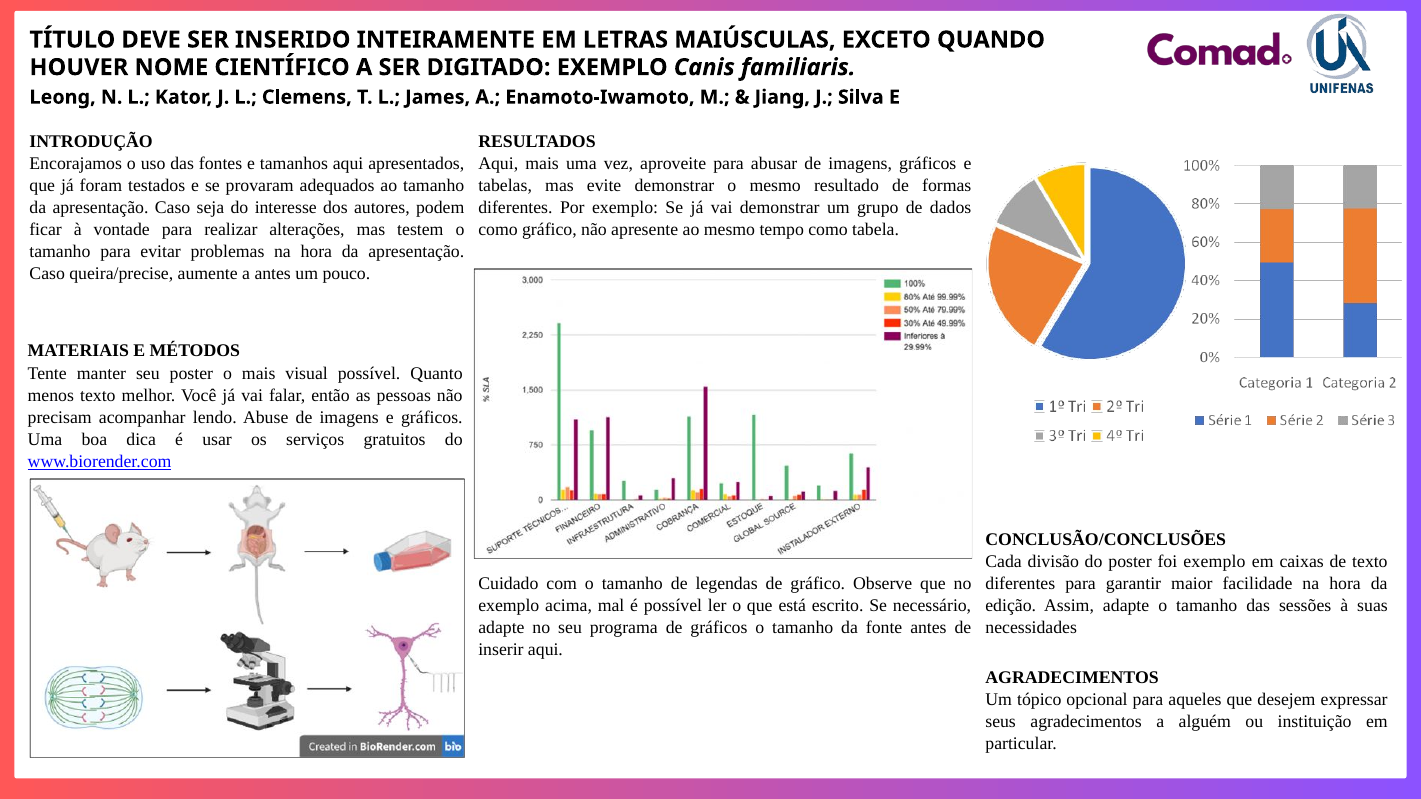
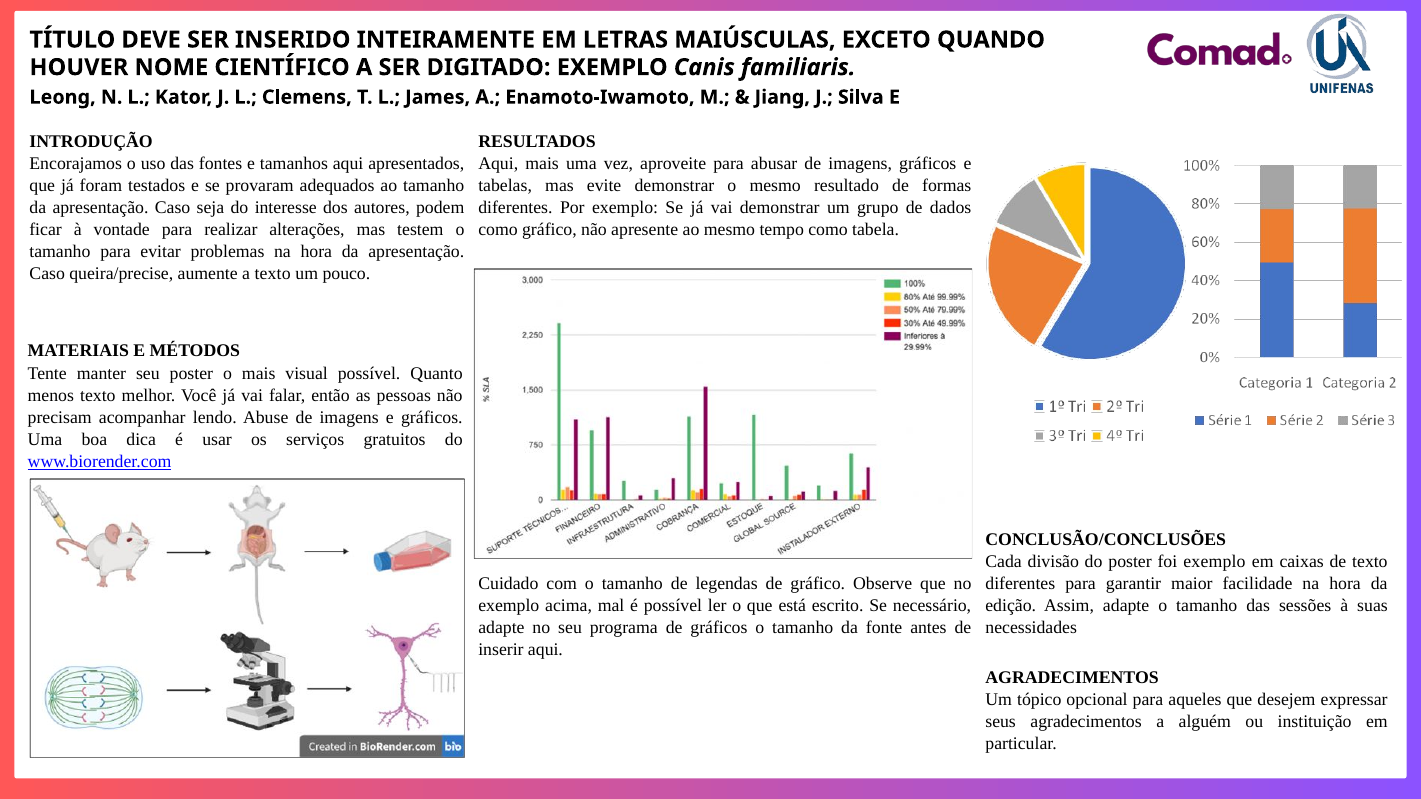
a antes: antes -> texto
